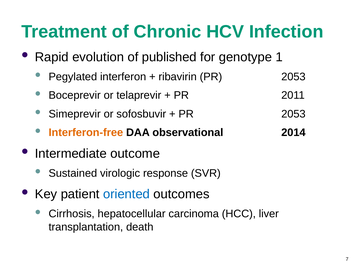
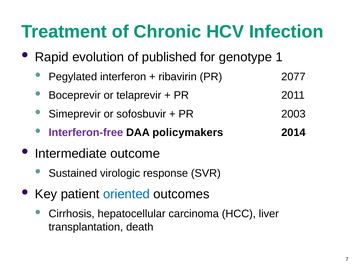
ribavirin PR 2053: 2053 -> 2077
2053 at (293, 114): 2053 -> 2003
Interferon-free colour: orange -> purple
observational: observational -> policymakers
